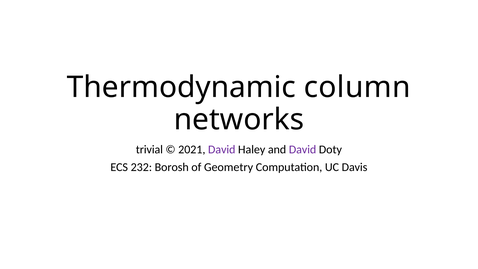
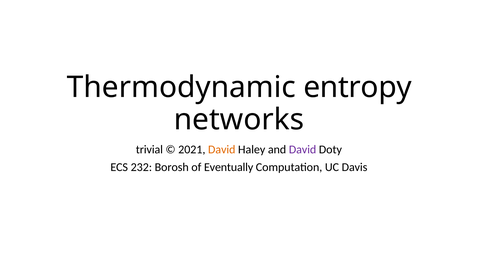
column: column -> entropy
David at (222, 149) colour: purple -> orange
Geometry: Geometry -> Eventually
